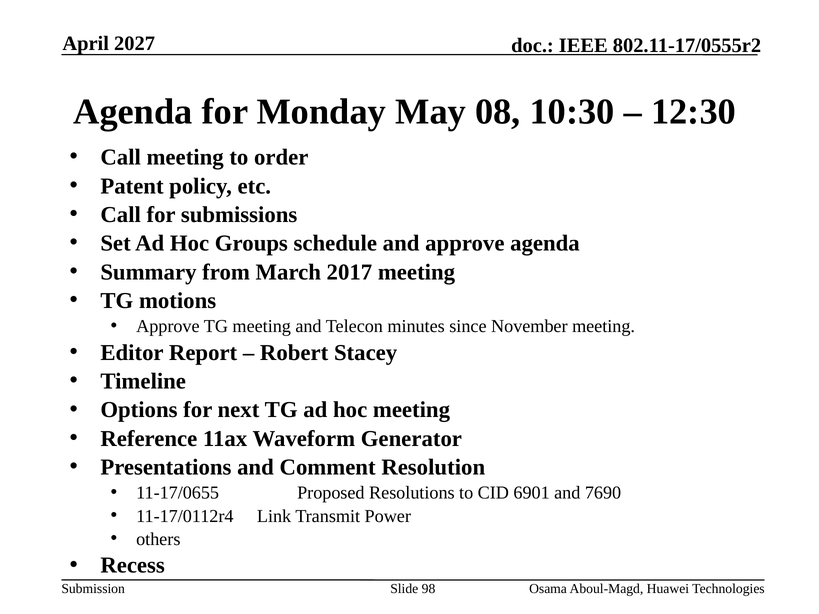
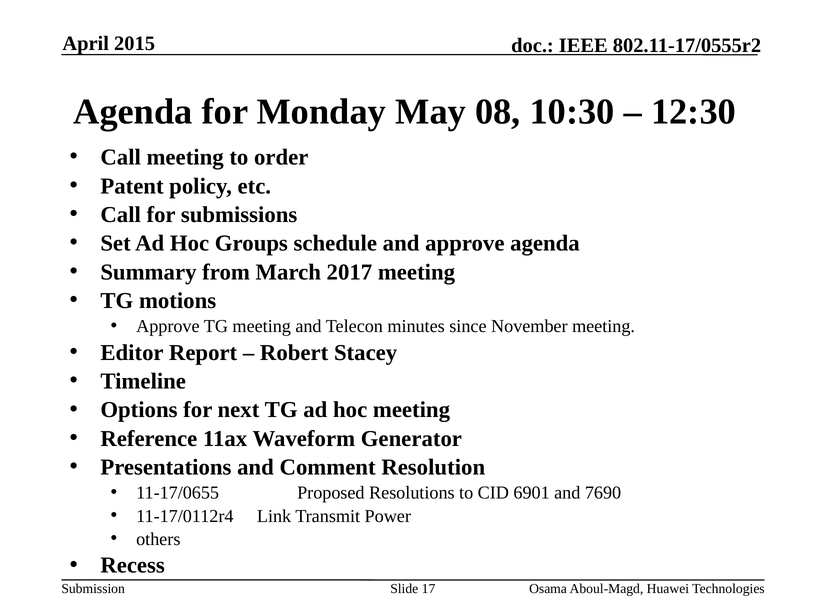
2027: 2027 -> 2015
98: 98 -> 17
